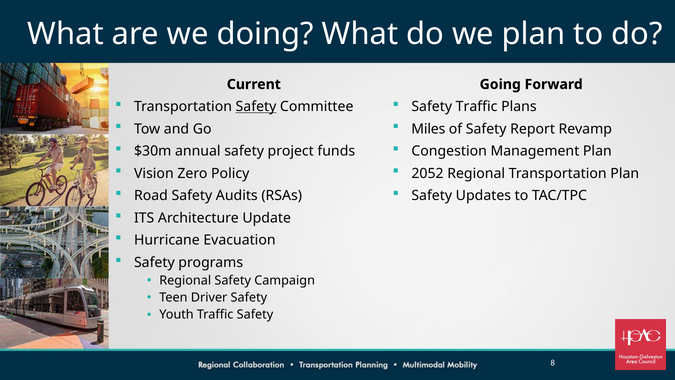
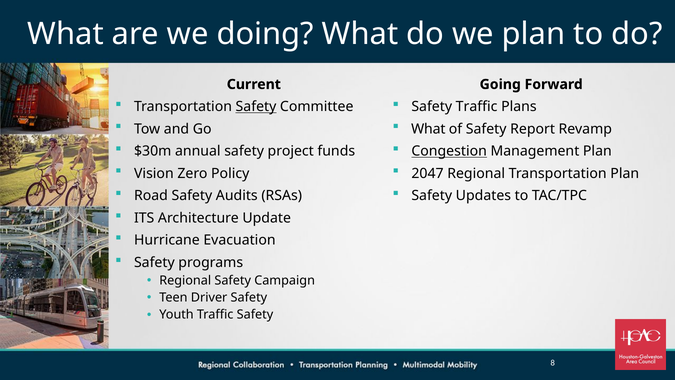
Miles at (428, 129): Miles -> What
Congestion underline: none -> present
2052: 2052 -> 2047
